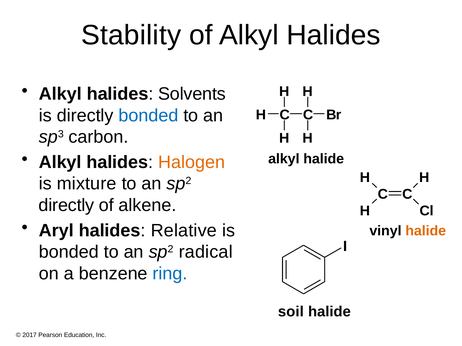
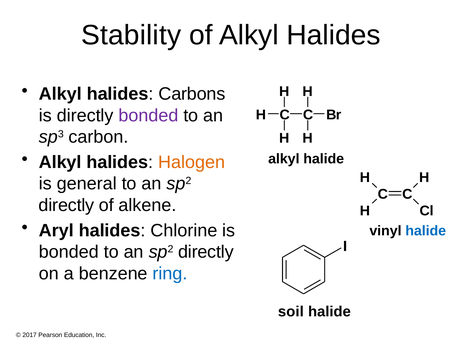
Solvents: Solvents -> Carbons
bonded at (149, 116) colour: blue -> purple
mixture: mixture -> general
Relative: Relative -> Chlorine
halide at (426, 231) colour: orange -> blue
radical at (206, 252): radical -> directly
